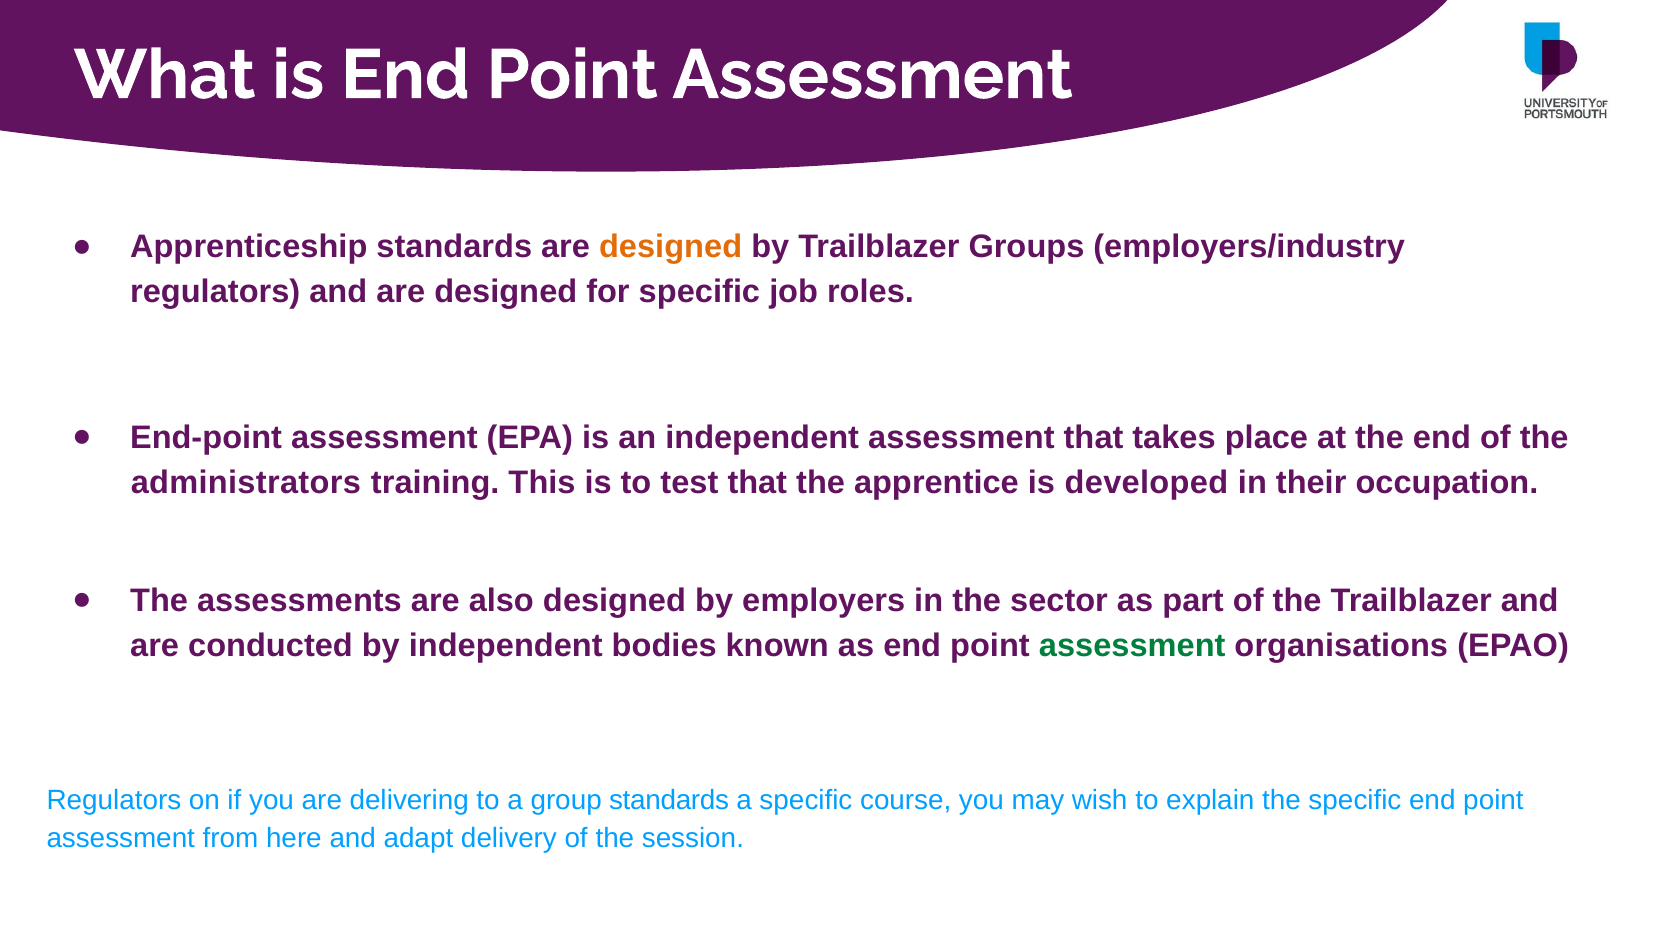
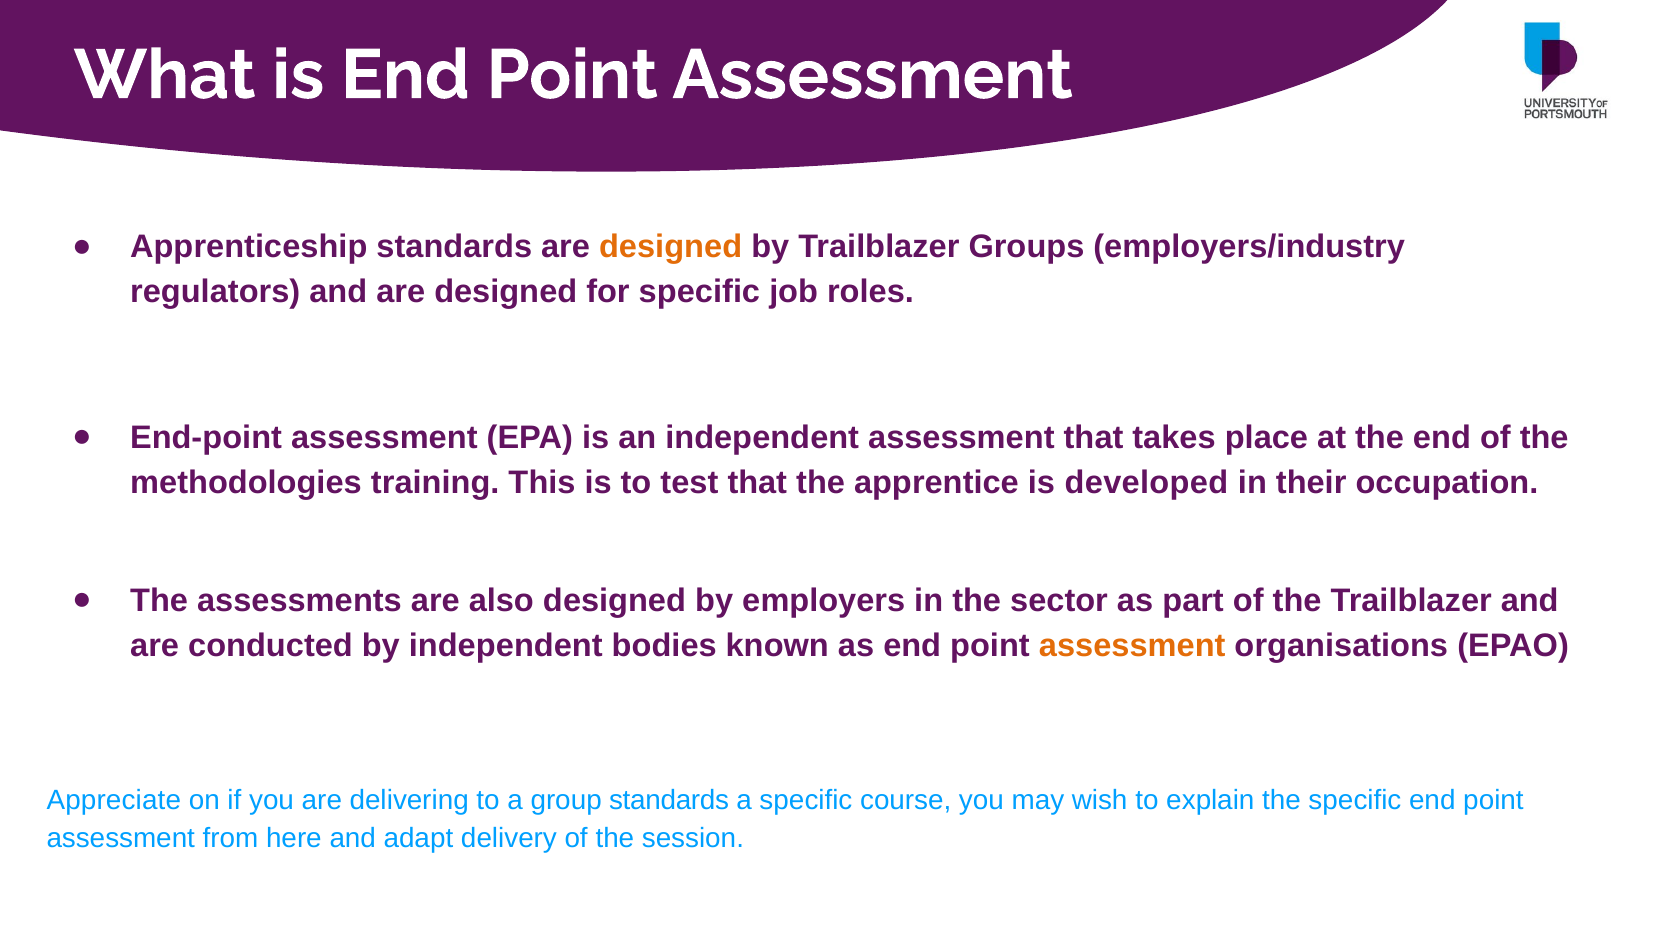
administrators: administrators -> methodologies
assessment at (1132, 646) colour: green -> orange
Regulators at (114, 800): Regulators -> Appreciate
